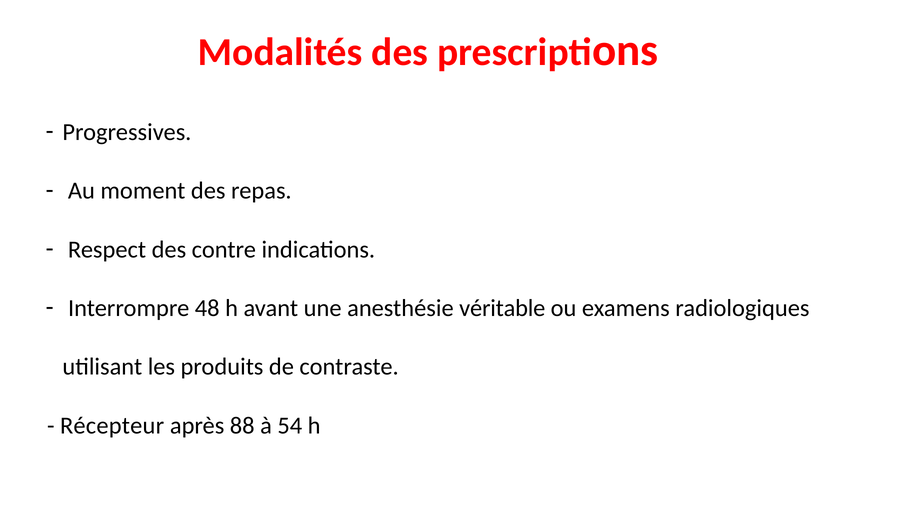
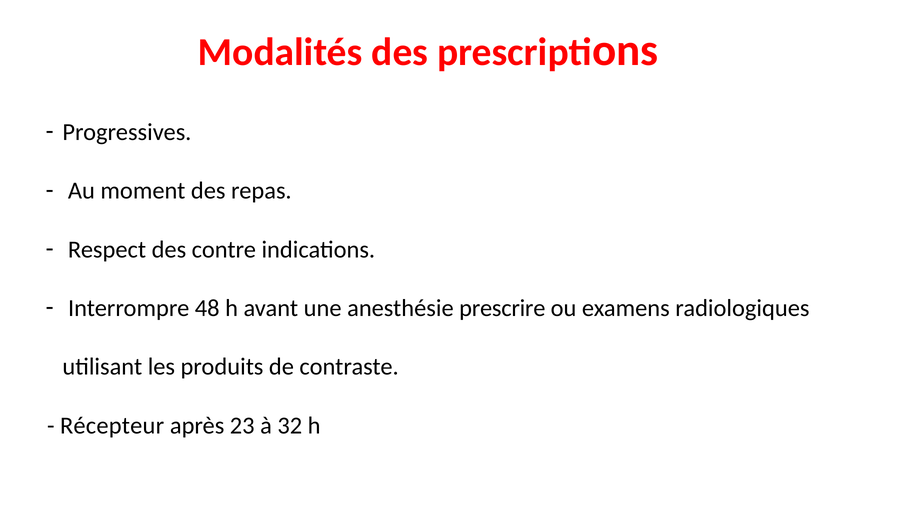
véritable: véritable -> prescrire
88: 88 -> 23
54: 54 -> 32
